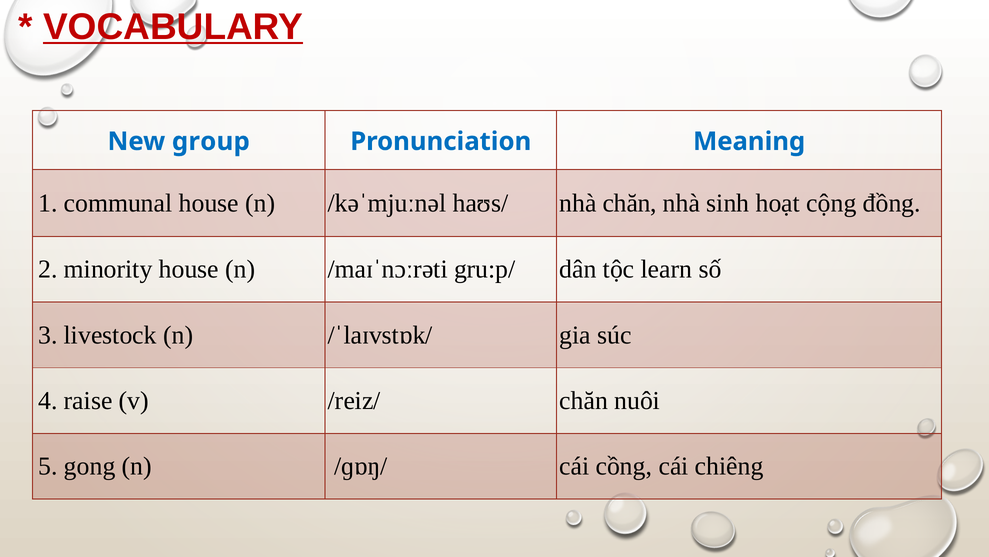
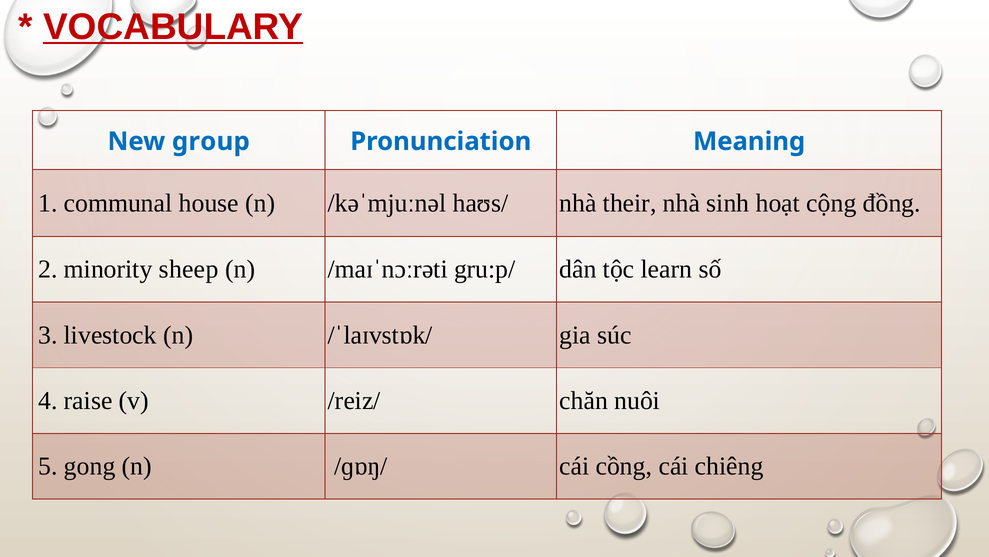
nhà chăn: chăn -> their
minority house: house -> sheep
